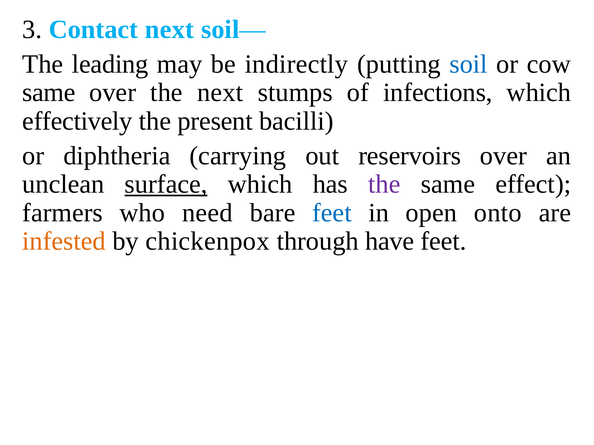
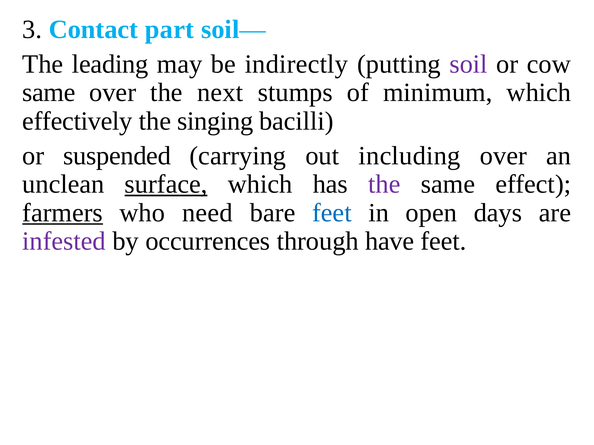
Contact next: next -> part
soil colour: blue -> purple
infections: infections -> minimum
present: present -> singing
diphtheria: diphtheria -> suspended
reservoirs: reservoirs -> including
farmers underline: none -> present
onto: onto -> days
infested colour: orange -> purple
chickenpox: chickenpox -> occurrences
